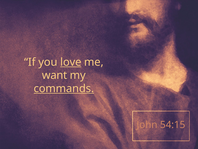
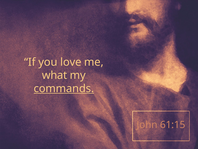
love underline: present -> none
want: want -> what
54:15: 54:15 -> 61:15
